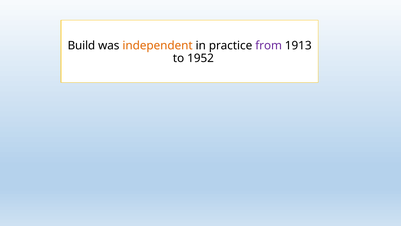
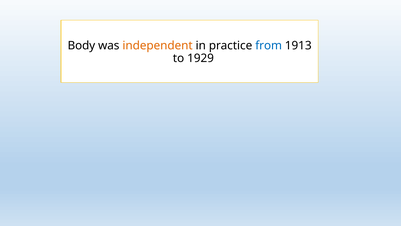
Build: Build -> Body
from colour: purple -> blue
1952: 1952 -> 1929
